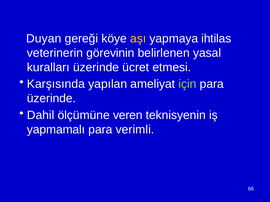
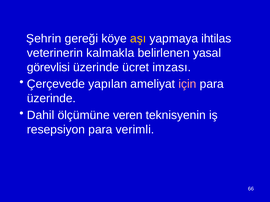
Duyan: Duyan -> Şehrin
görevinin: görevinin -> kalmakla
kuralları: kuralları -> görevlisi
etmesi: etmesi -> imzası
Karşısında: Karşısında -> Çerçevede
için colour: light green -> pink
yapmamalı: yapmamalı -> resepsiyon
